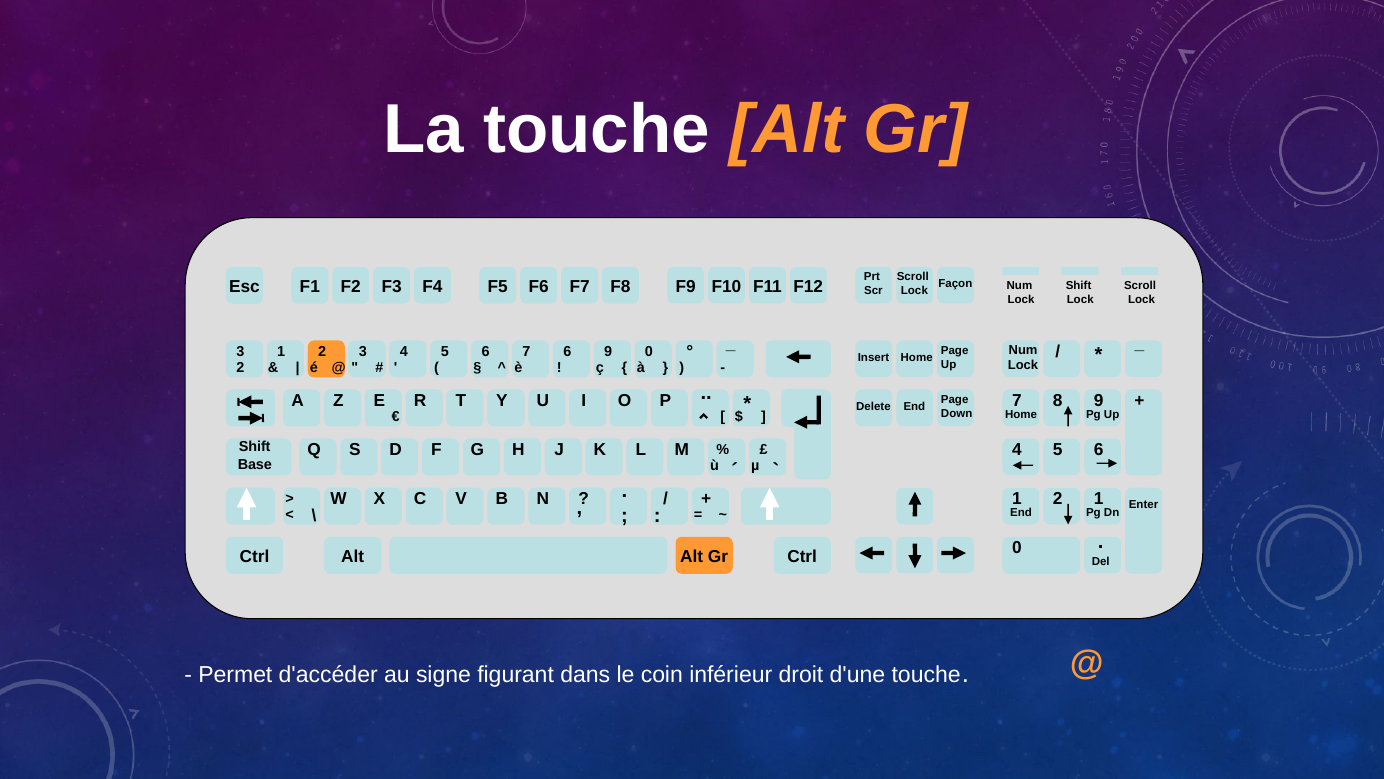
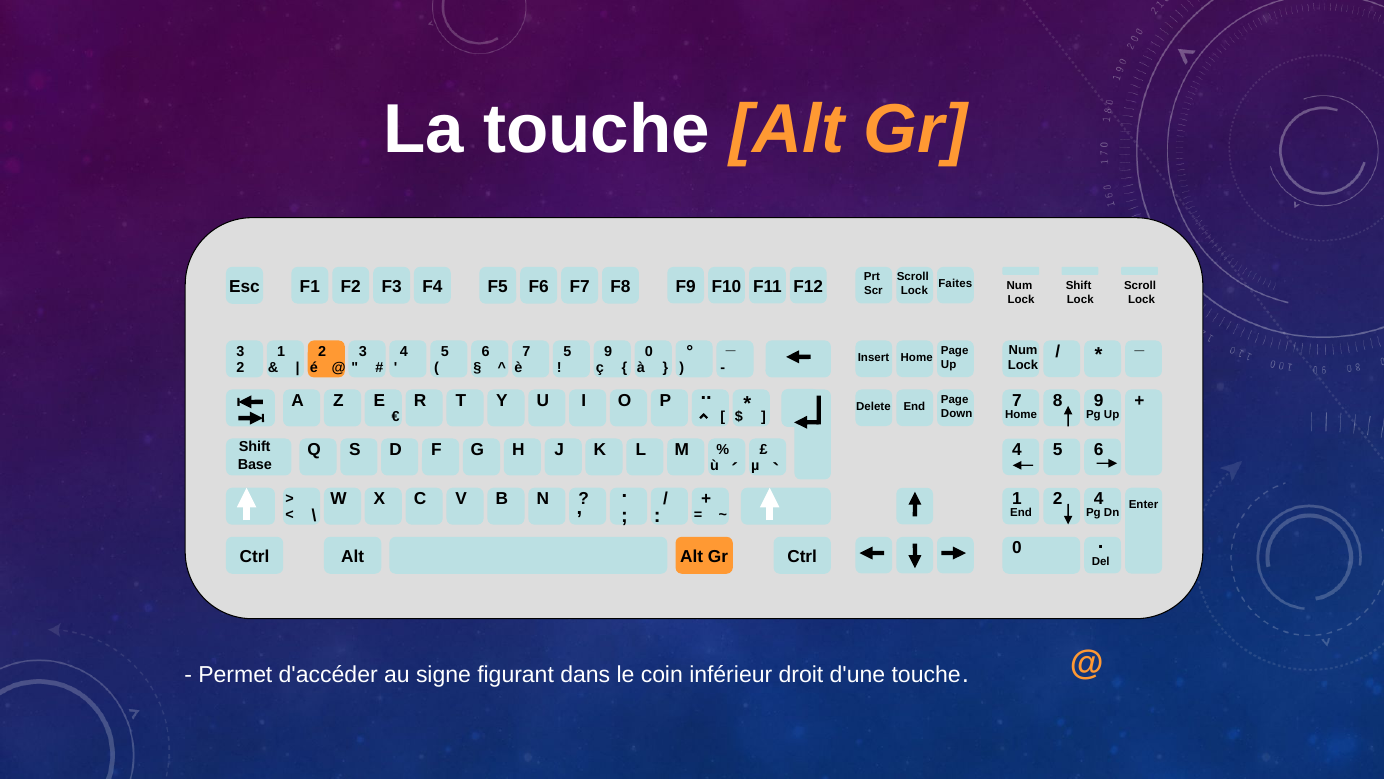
Façon: Façon -> Faites
7 6: 6 -> 5
2 1: 1 -> 4
